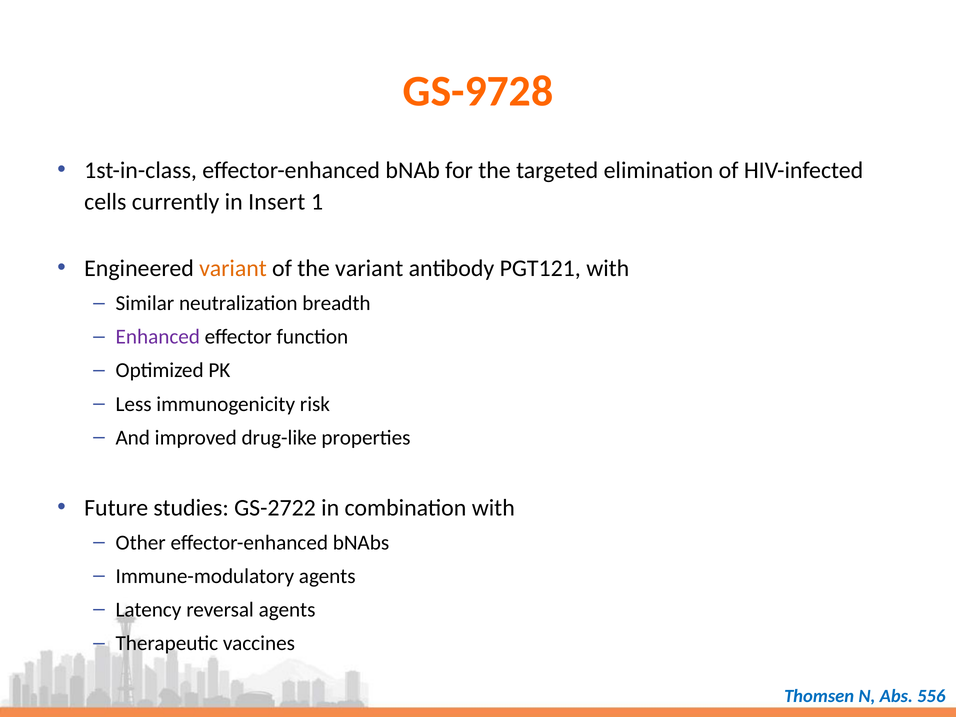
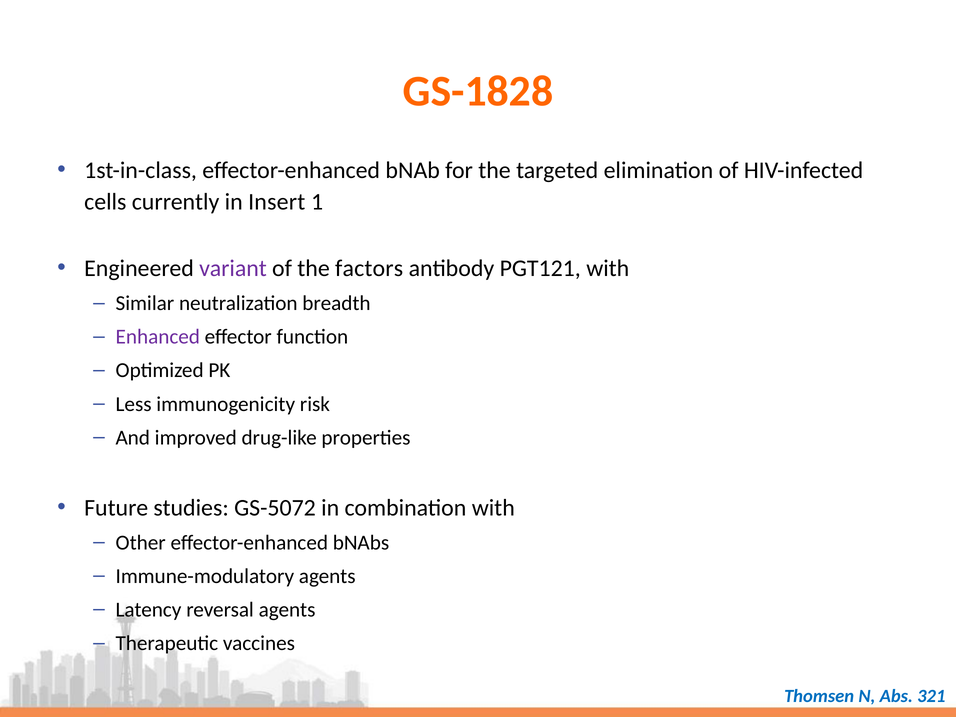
GS-9728: GS-9728 -> GS-1828
variant at (233, 268) colour: orange -> purple
the variant: variant -> factors
GS-2722: GS-2722 -> GS-5072
556: 556 -> 321
